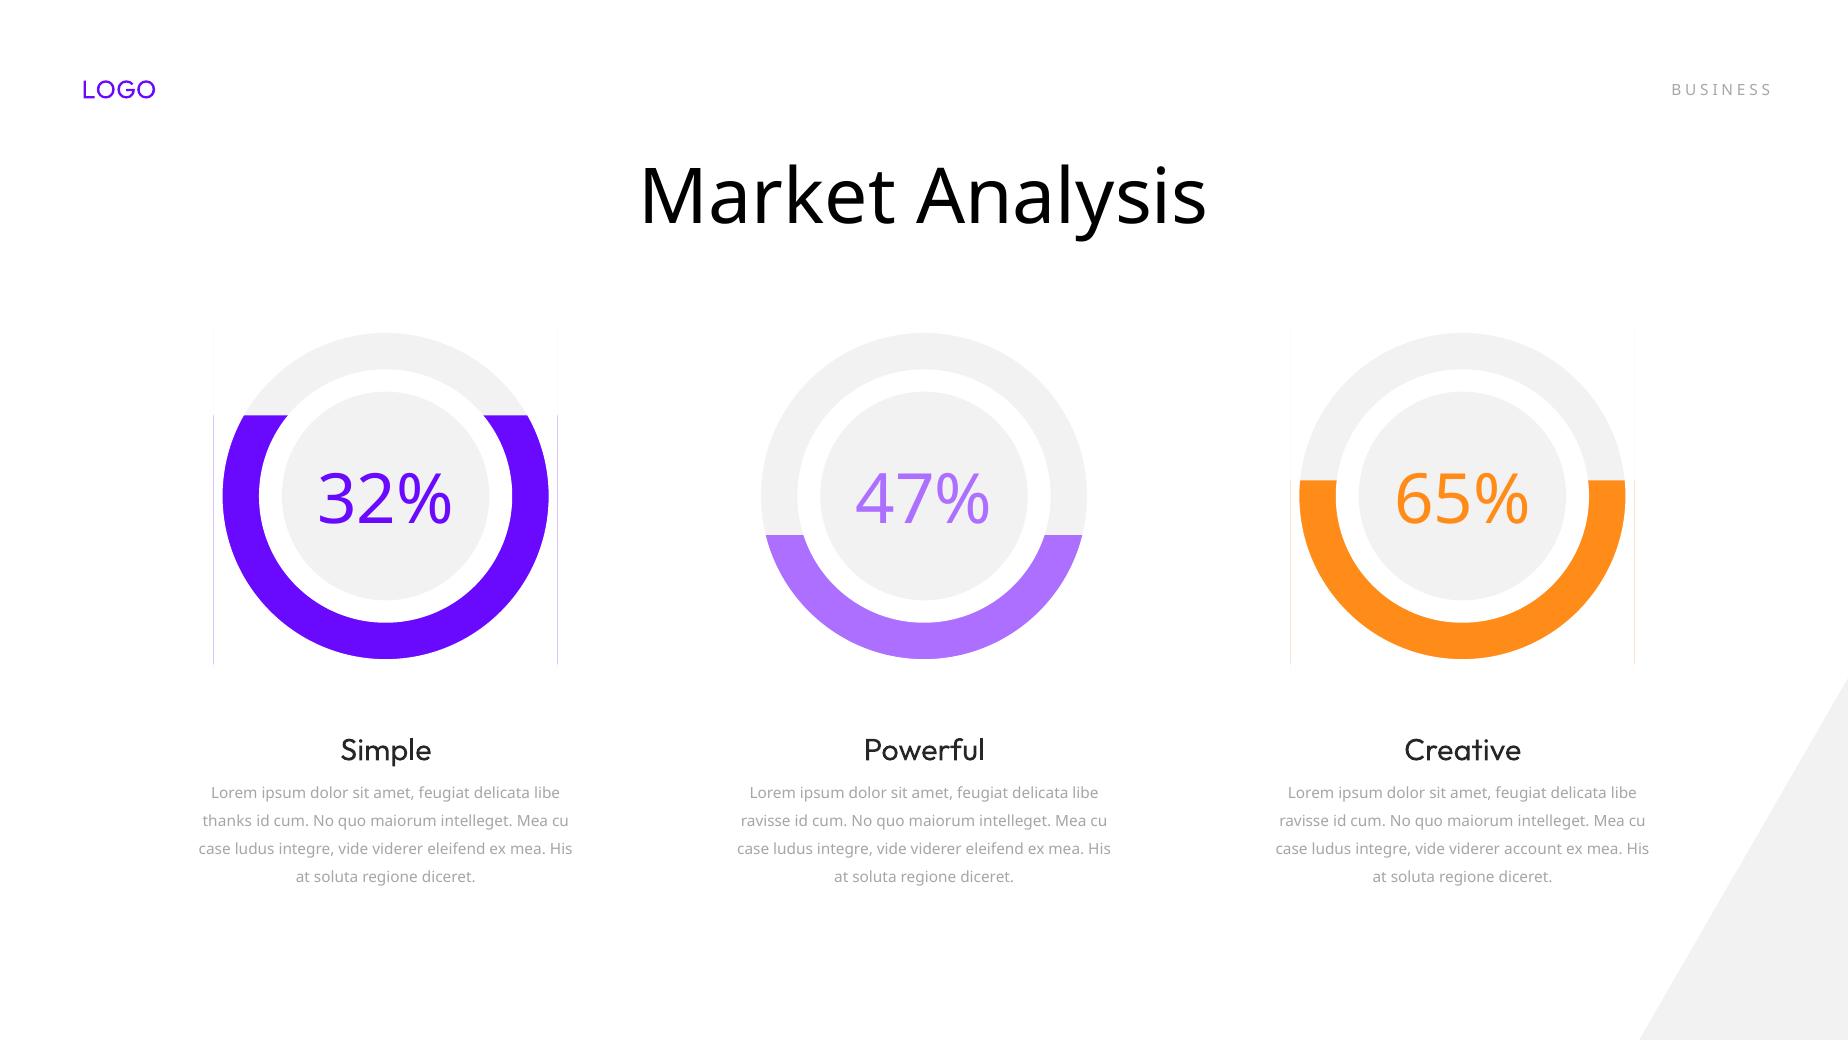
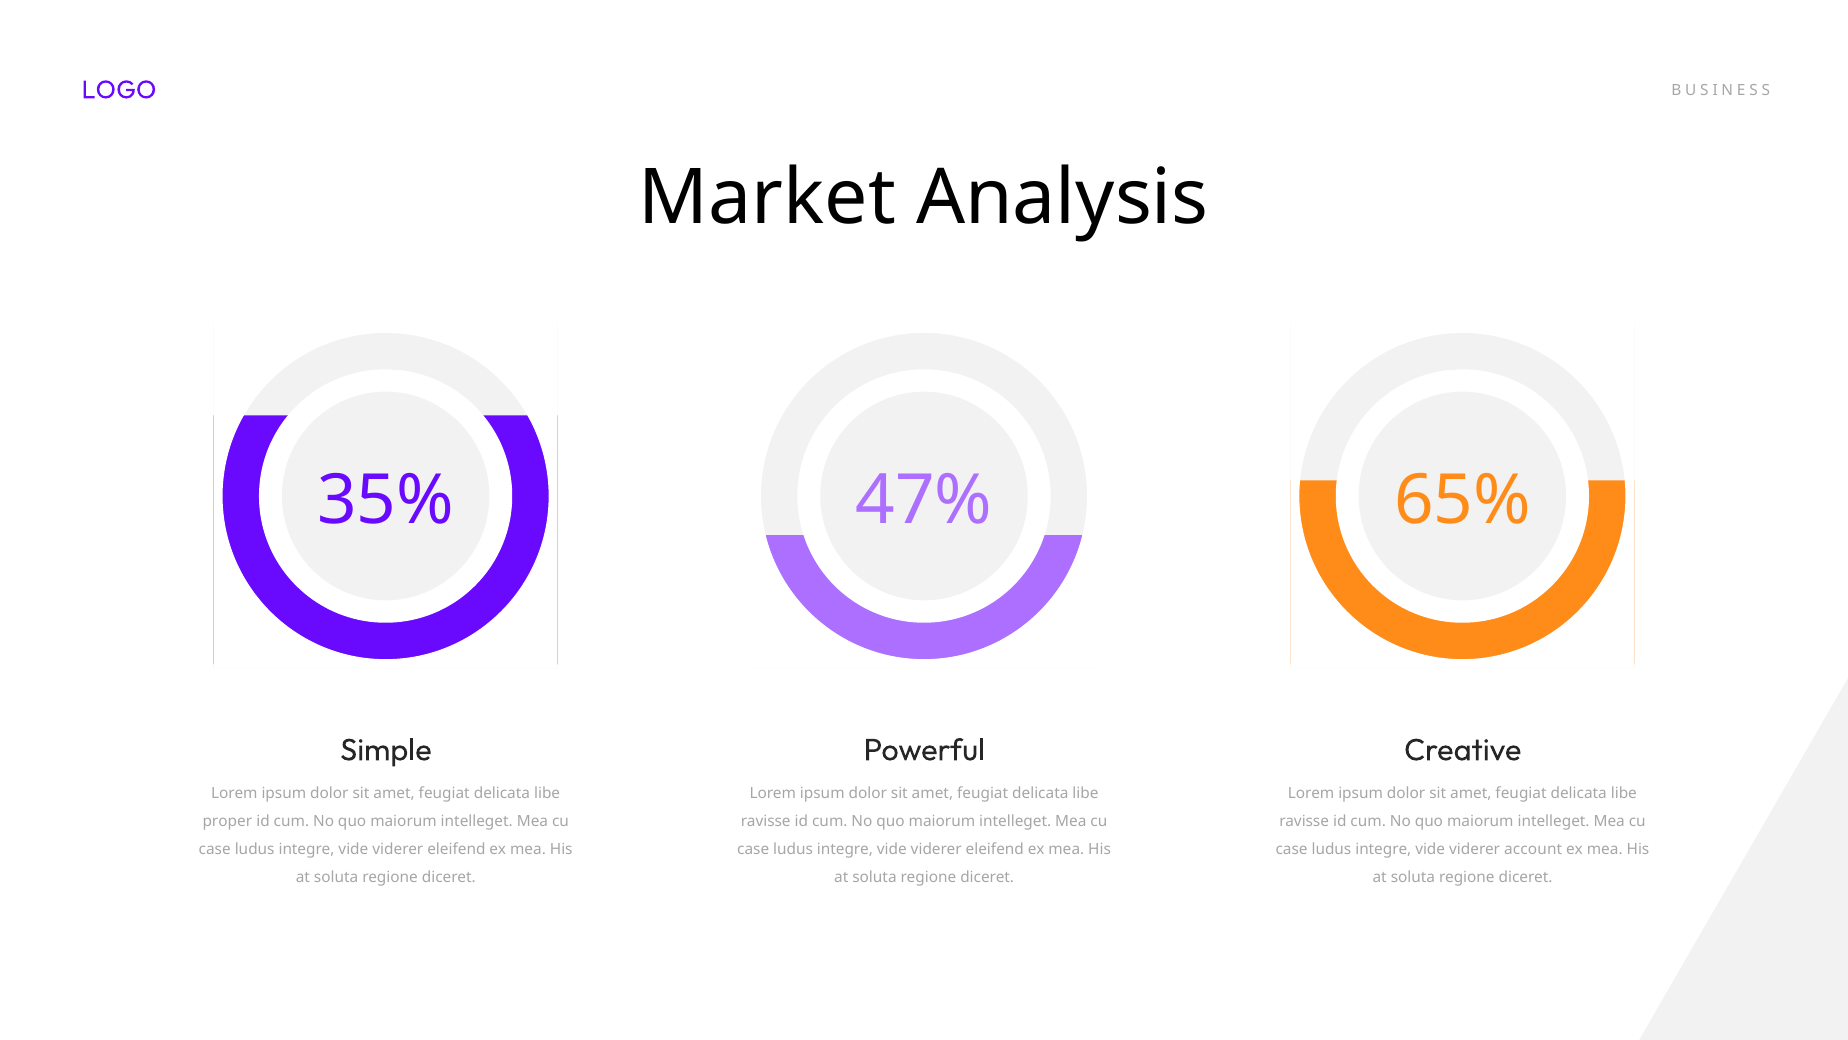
32%: 32% -> 35%
thanks: thanks -> proper
